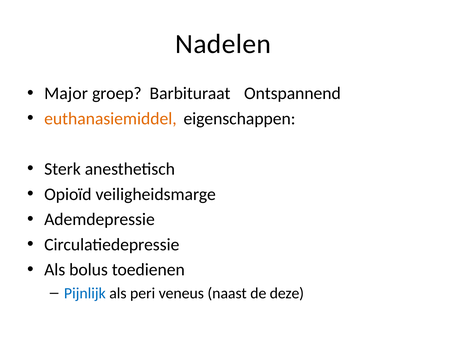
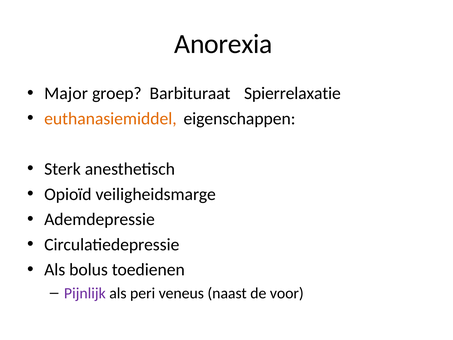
Nadelen: Nadelen -> Anorexia
Ontspannend: Ontspannend -> Spierrelaxatie
Pijnlijk colour: blue -> purple
deze: deze -> voor
